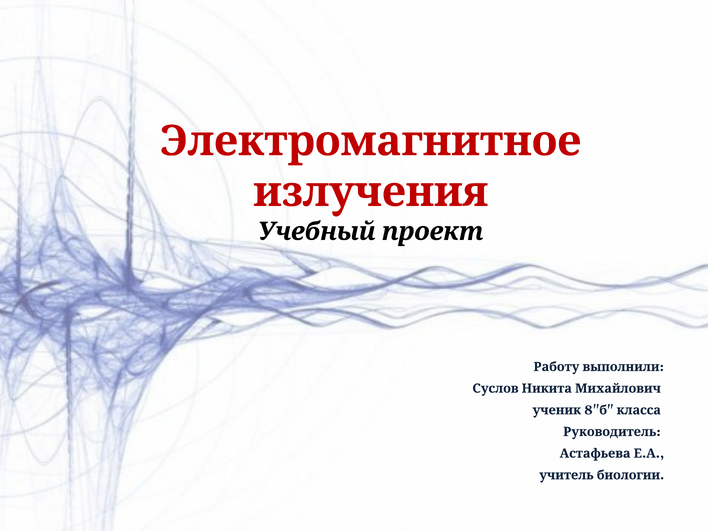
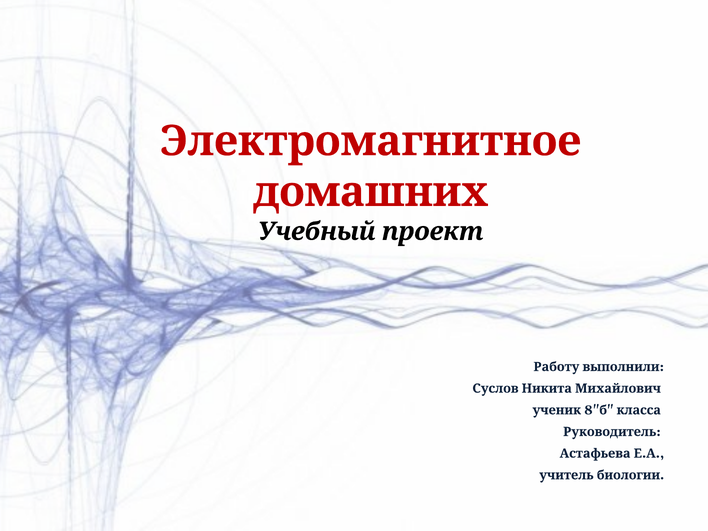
излучения: излучения -> домашних
